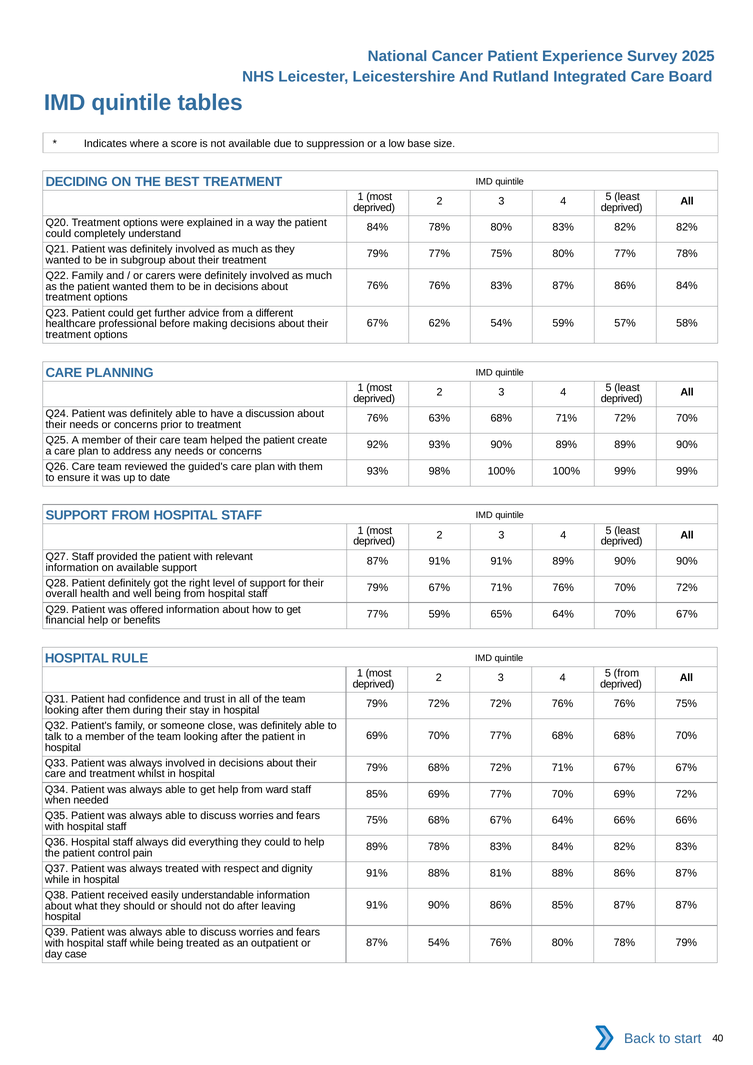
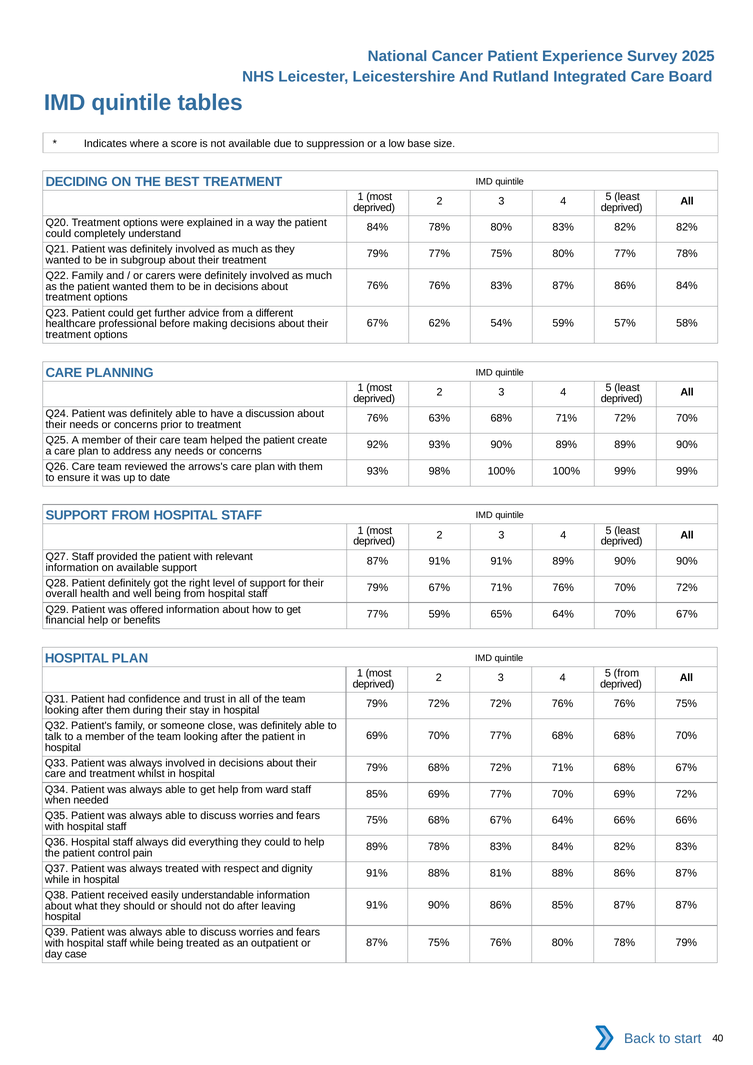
guided's: guided's -> arrows's
HOSPITAL RULE: RULE -> PLAN
71% 67%: 67% -> 68%
87% 54%: 54% -> 75%
